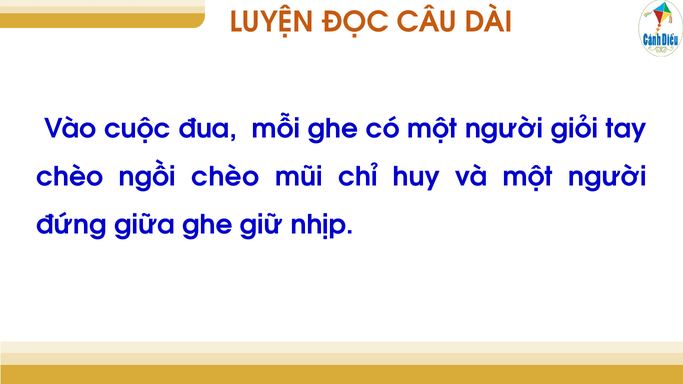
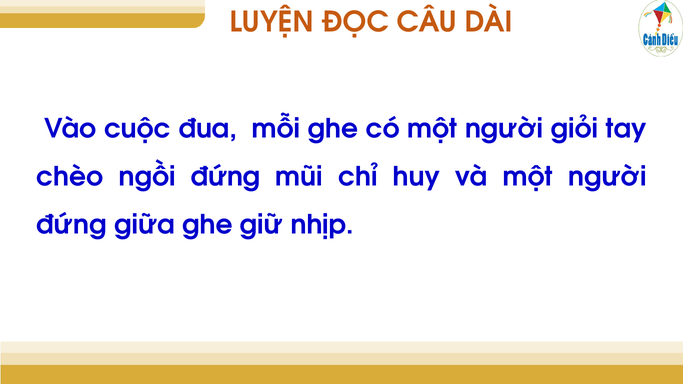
ngồi chèo: chèo -> đứng
